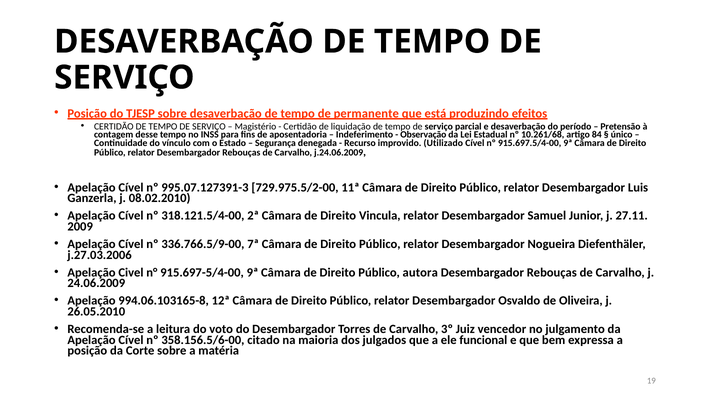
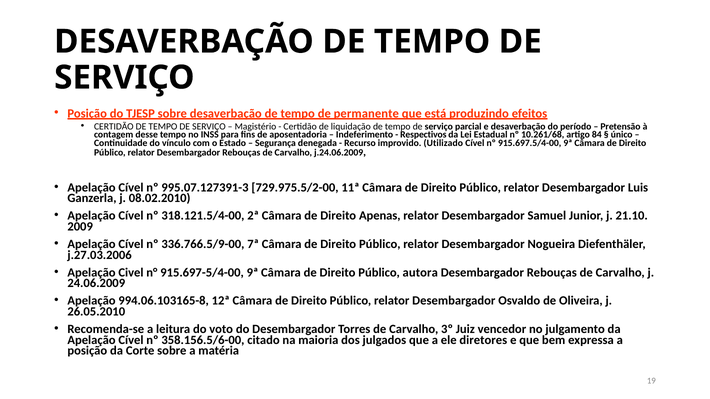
Observação: Observação -> Respectivos
Vincula: Vincula -> Apenas
27.11: 27.11 -> 21.10
funcional: funcional -> diretores
